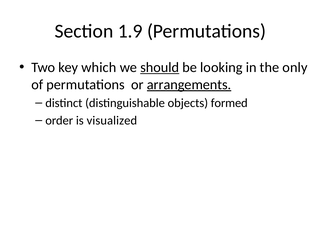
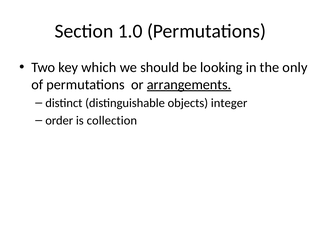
1.9: 1.9 -> 1.0
should underline: present -> none
formed: formed -> integer
visualized: visualized -> collection
